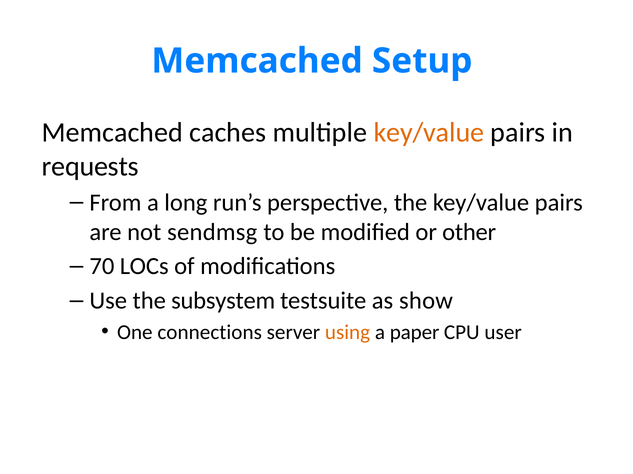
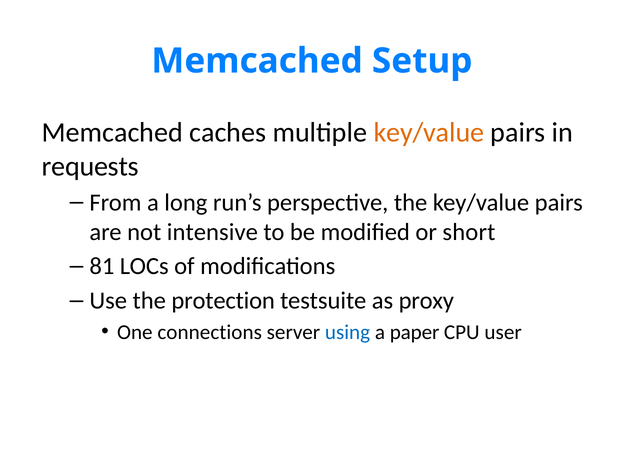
sendmsg: sendmsg -> intensive
other: other -> short
70: 70 -> 81
subsystem: subsystem -> protection
show: show -> proxy
using colour: orange -> blue
